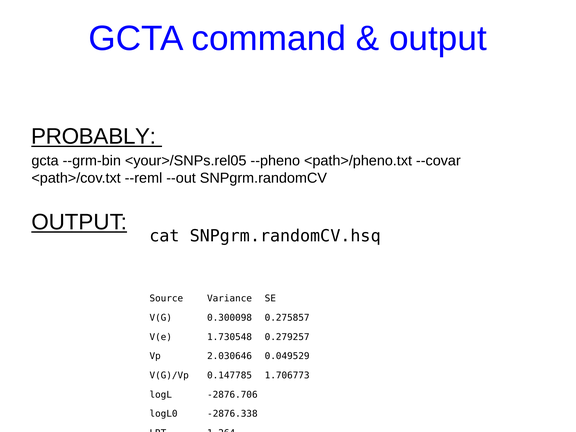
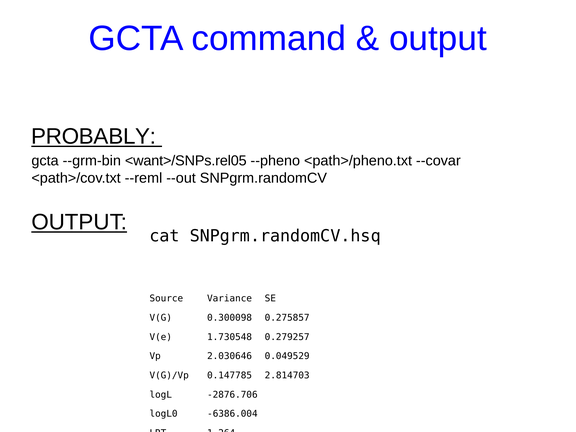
<your>/SNPs.rel05: <your>/SNPs.rel05 -> <want>/SNPs.rel05
1.706773: 1.706773 -> 2.814703
-2876.338: -2876.338 -> -6386.004
